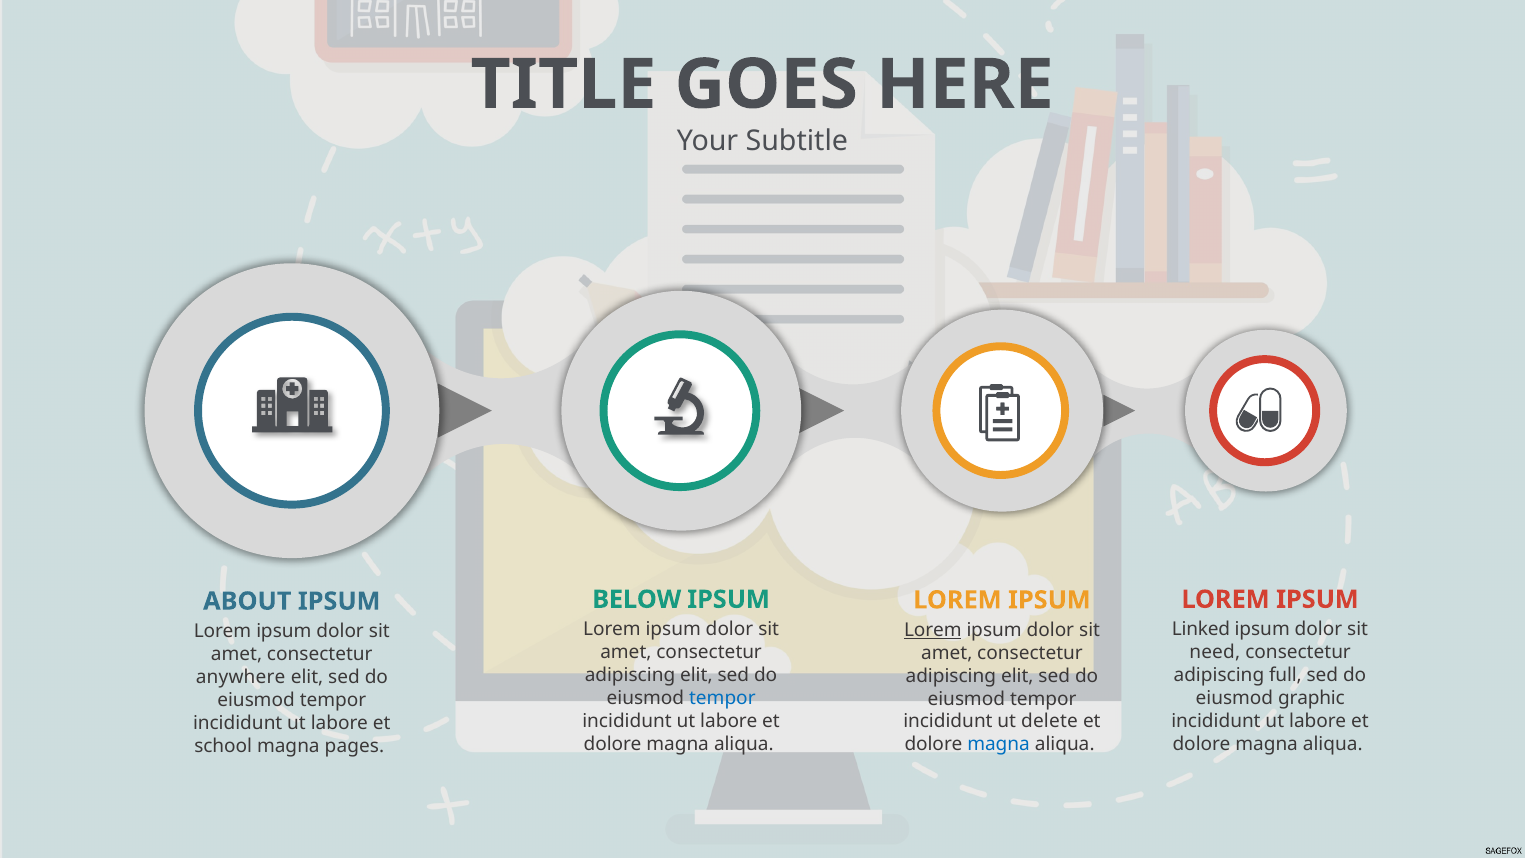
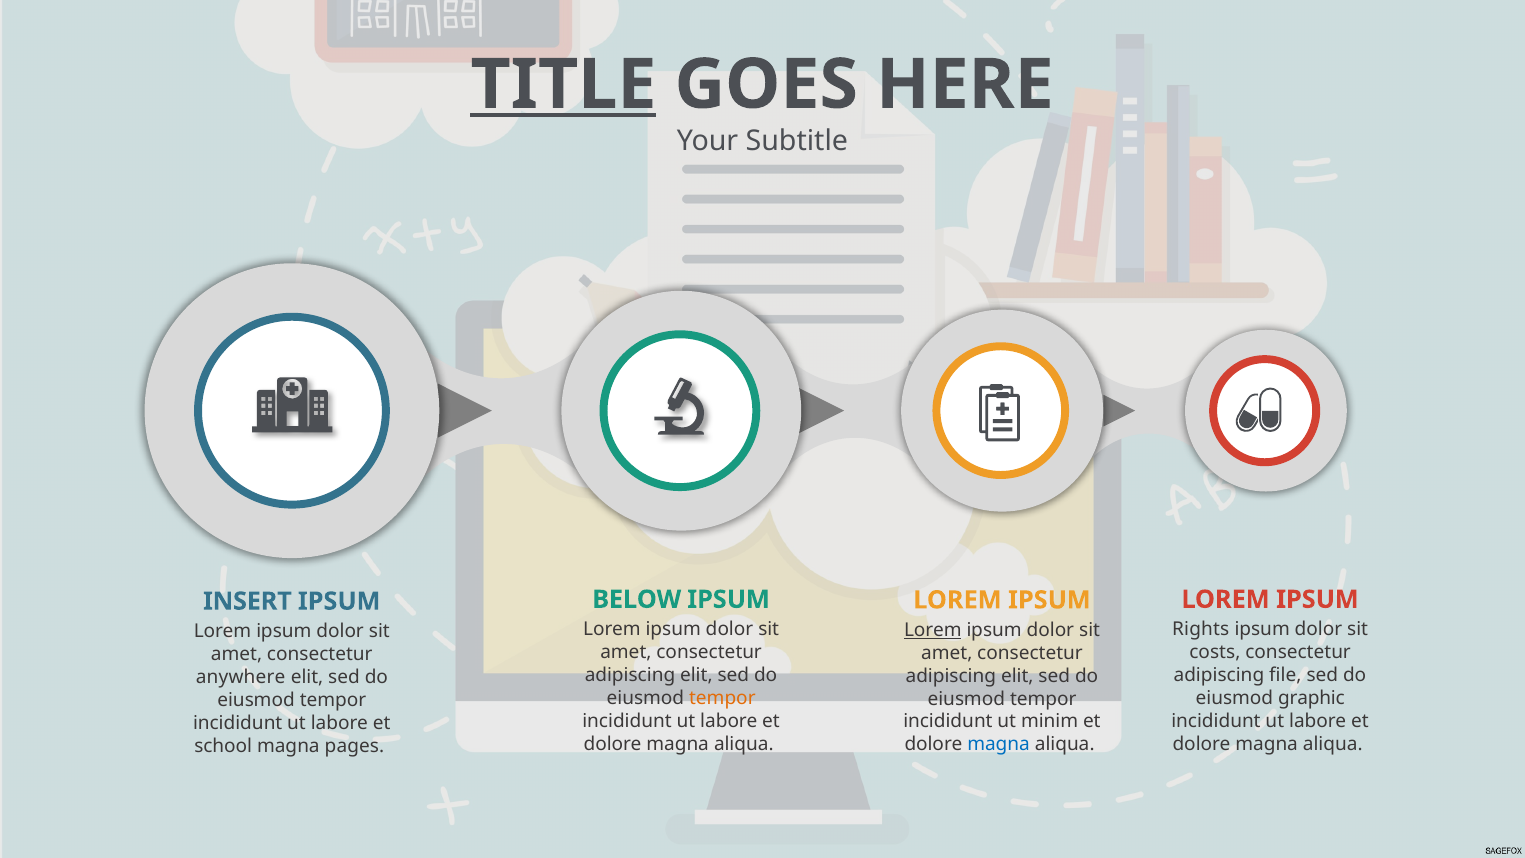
TITLE underline: none -> present
ABOUT: ABOUT -> INSERT
Linked: Linked -> Rights
need: need -> costs
full: full -> file
tempor at (722, 698) colour: blue -> orange
delete: delete -> minim
